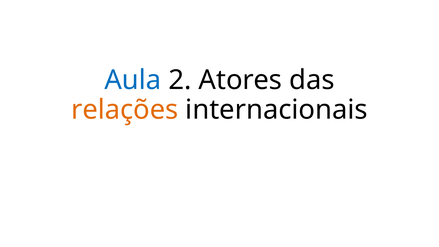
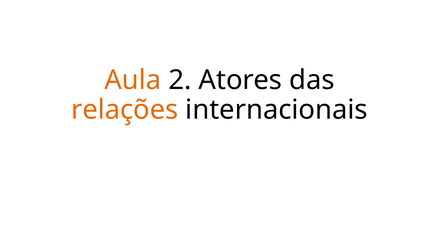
Aula colour: blue -> orange
